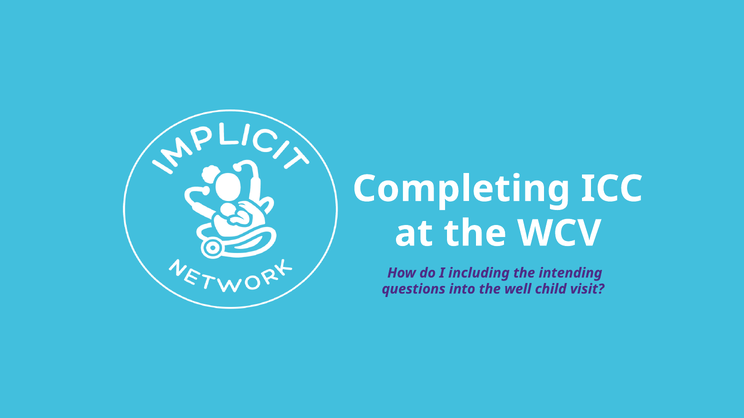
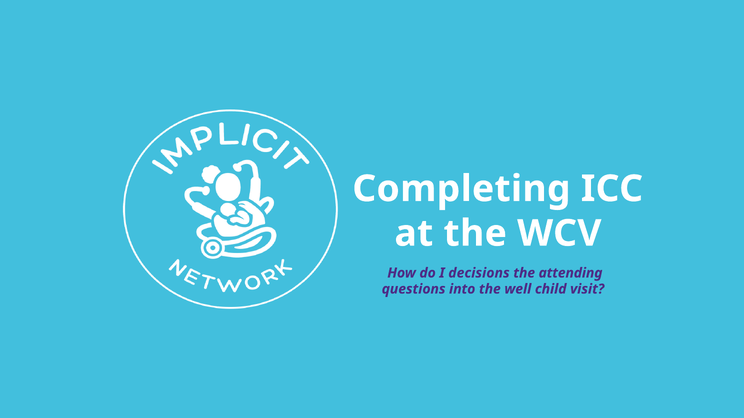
including: including -> decisions
intending: intending -> attending
